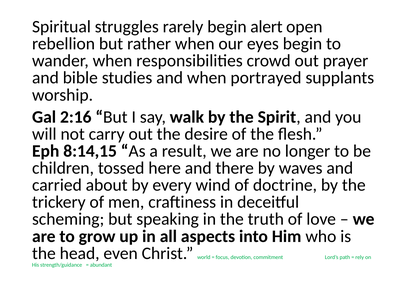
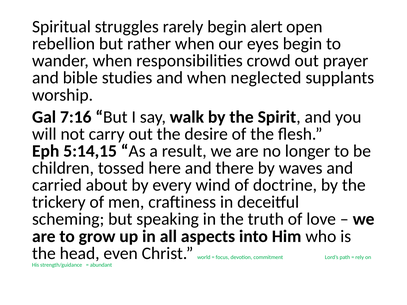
portrayed: portrayed -> neglected
2:16: 2:16 -> 7:16
8:14,15: 8:14,15 -> 5:14,15
